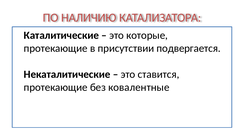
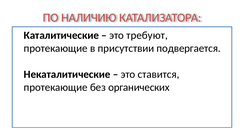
которые: которые -> требуют
ковалентные: ковалентные -> органических
